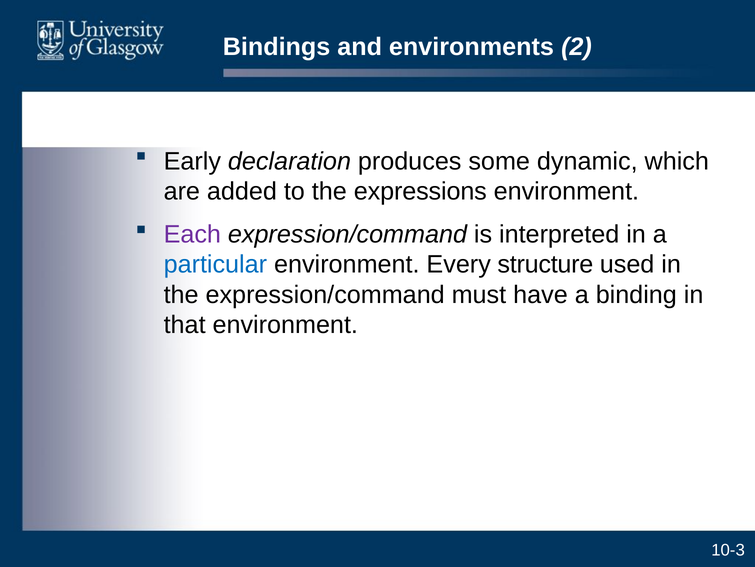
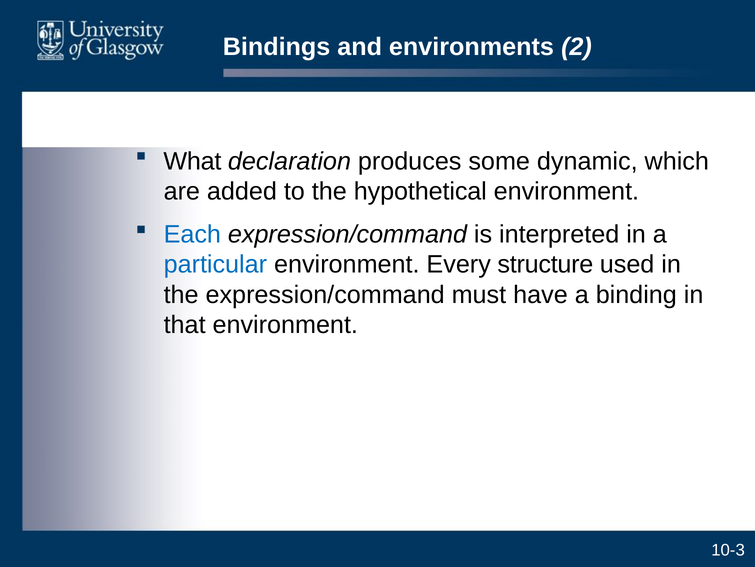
Early: Early -> What
expressions: expressions -> hypothetical
Each colour: purple -> blue
